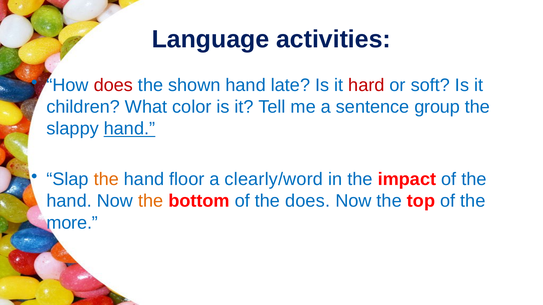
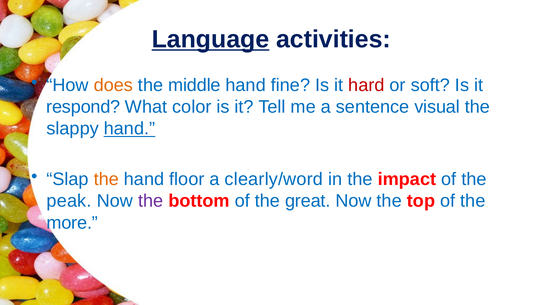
Language underline: none -> present
does at (113, 85) colour: red -> orange
shown: shown -> middle
late: late -> fine
children: children -> respond
group: group -> visual
hand at (69, 201): hand -> peak
the at (151, 201) colour: orange -> purple
the does: does -> great
